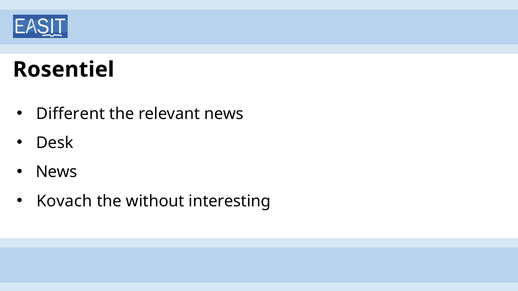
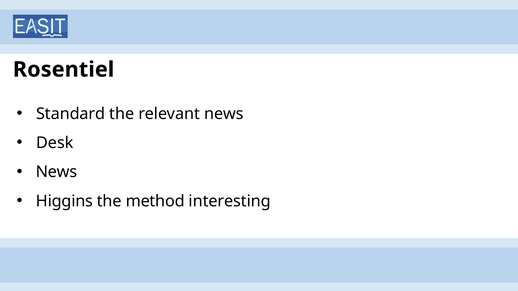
Different: Different -> Standard
Kovach: Kovach -> Higgins
without: without -> method
